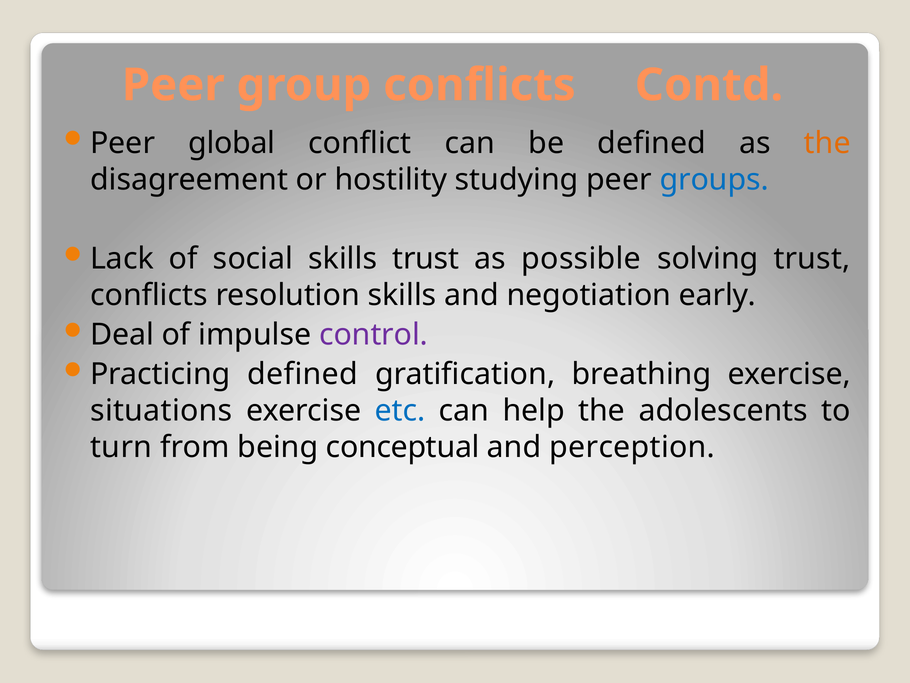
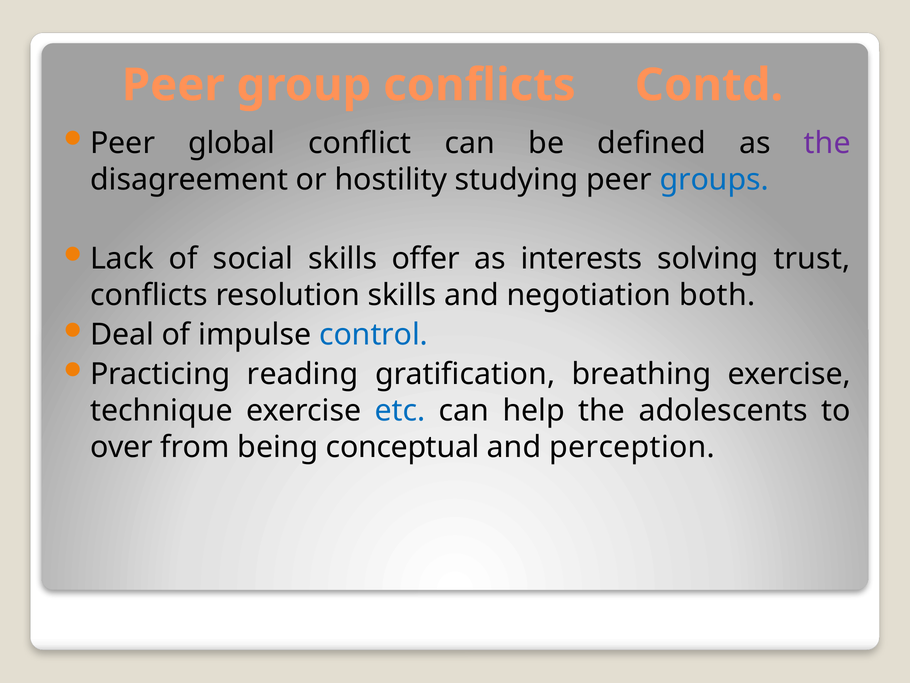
the at (827, 143) colour: orange -> purple
skills trust: trust -> offer
possible: possible -> interests
early: early -> both
control colour: purple -> blue
Practicing defined: defined -> reading
situations: situations -> technique
turn: turn -> over
